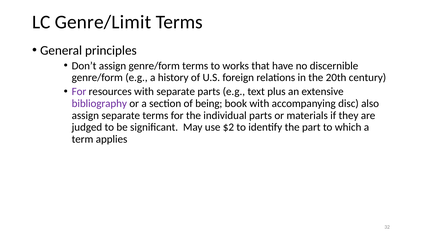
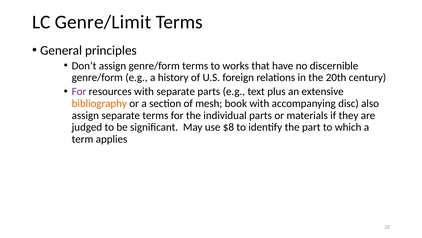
bibliography colour: purple -> orange
being: being -> mesh
$2: $2 -> $8
